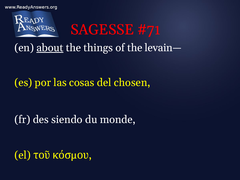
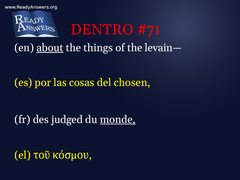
SAGESSE: SAGESSE -> DENTRO
siendo: siendo -> judged
monde underline: none -> present
